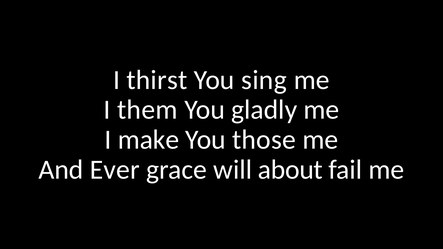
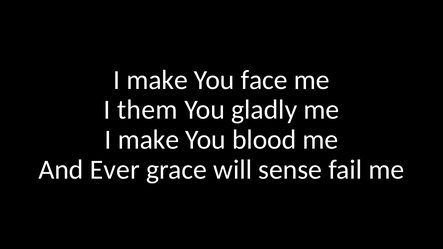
thirst at (157, 80): thirst -> make
sing: sing -> face
those: those -> blood
about: about -> sense
